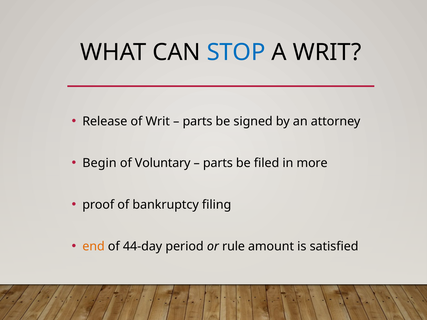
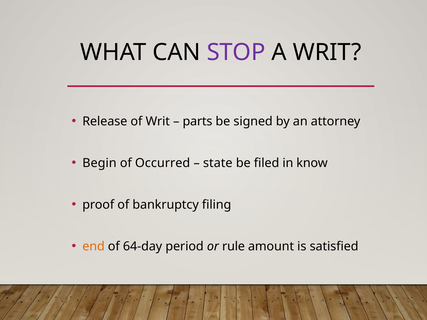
STOP colour: blue -> purple
Voluntary: Voluntary -> Occurred
parts at (218, 163): parts -> state
more: more -> know
44-day: 44-day -> 64-day
